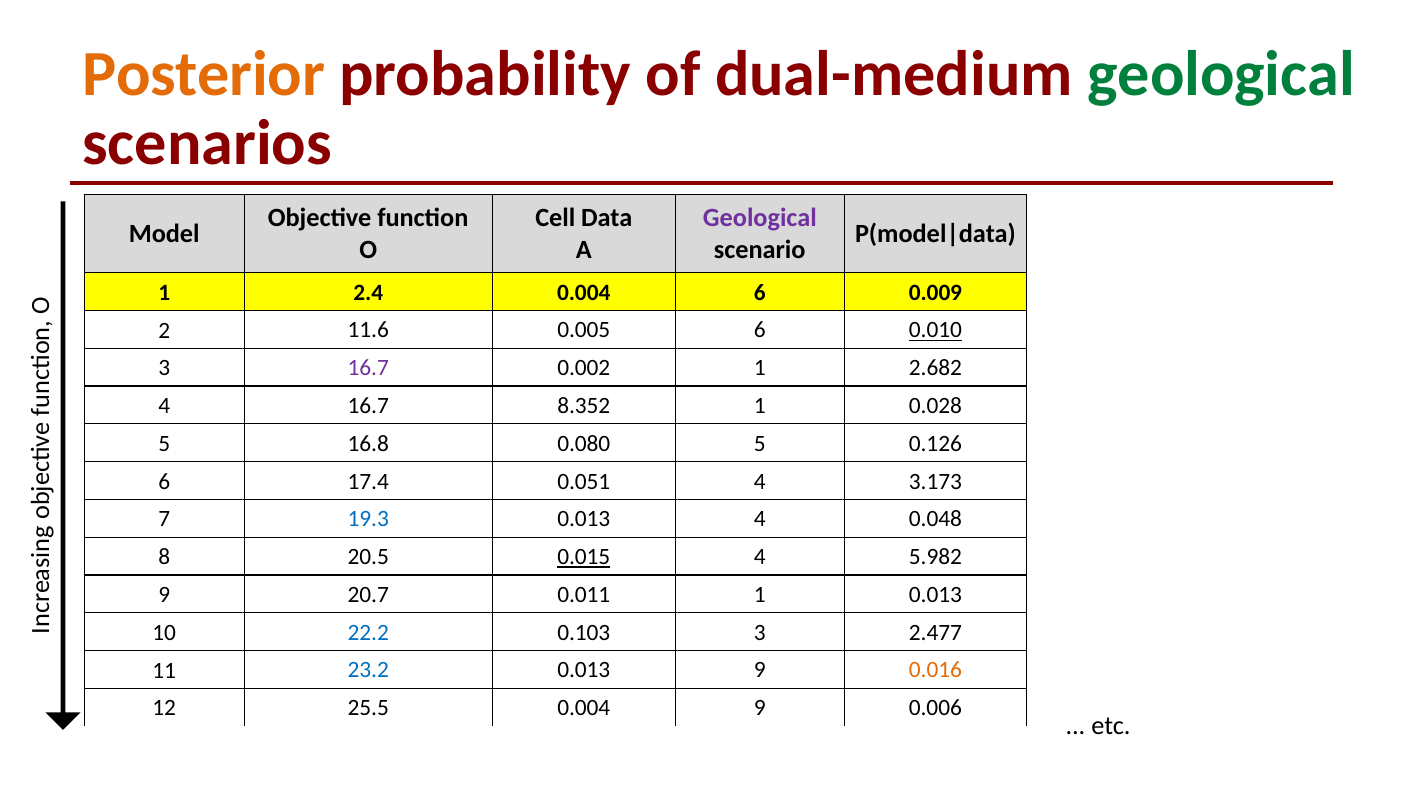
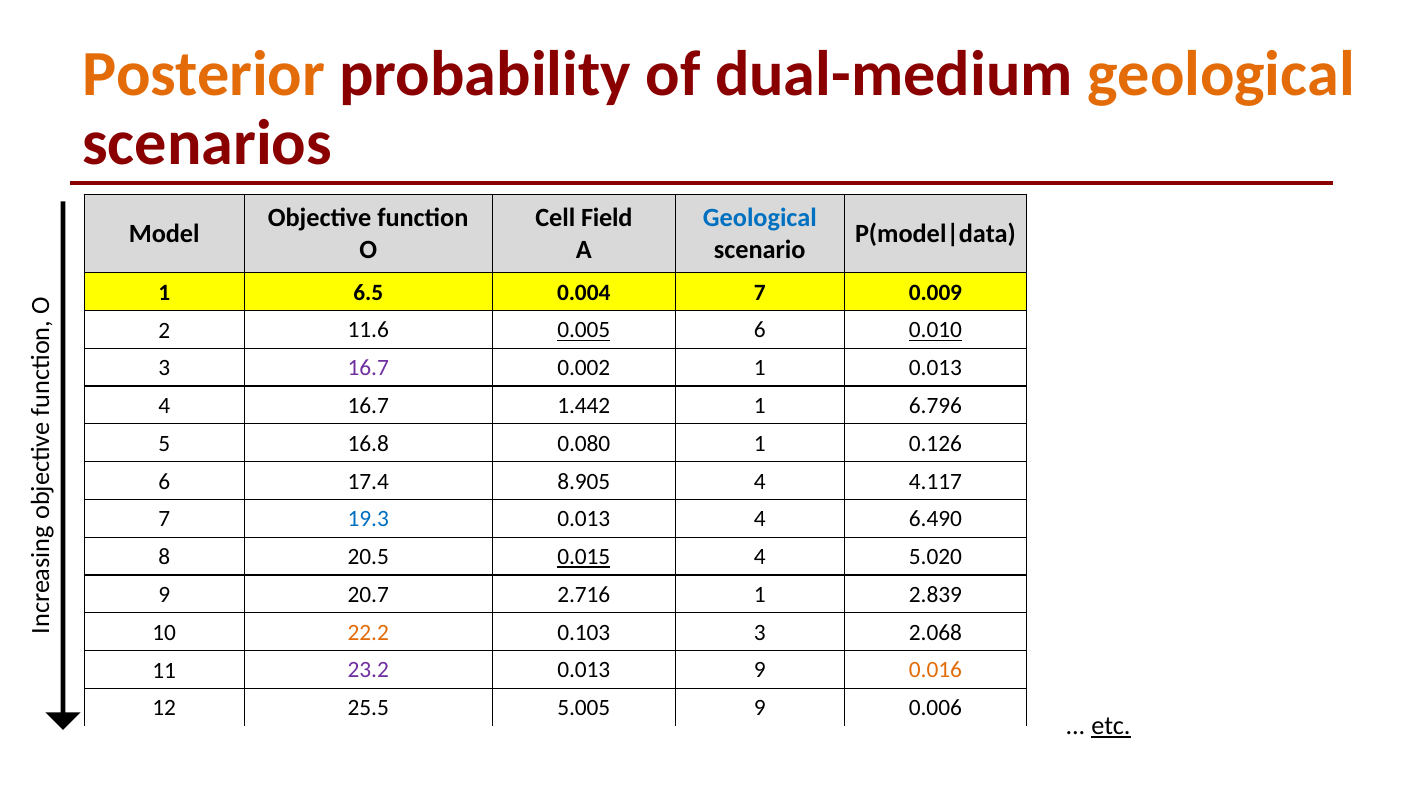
geological at (1221, 74) colour: green -> orange
Data: Data -> Field
Geological at (760, 218) colour: purple -> blue
2.4: 2.4 -> 6.5
0.004 6: 6 -> 7
0.005 underline: none -> present
1 2.682: 2.682 -> 0.013
8.352: 8.352 -> 1.442
0.028: 0.028 -> 6.796
0.080 5: 5 -> 1
0.051: 0.051 -> 8.905
3.173: 3.173 -> 4.117
0.048: 0.048 -> 6.490
5.982: 5.982 -> 5.020
0.011: 0.011 -> 2.716
1 0.013: 0.013 -> 2.839
22.2 colour: blue -> orange
2.477: 2.477 -> 2.068
23.2 colour: blue -> purple
25.5 0.004: 0.004 -> 5.005
etc underline: none -> present
